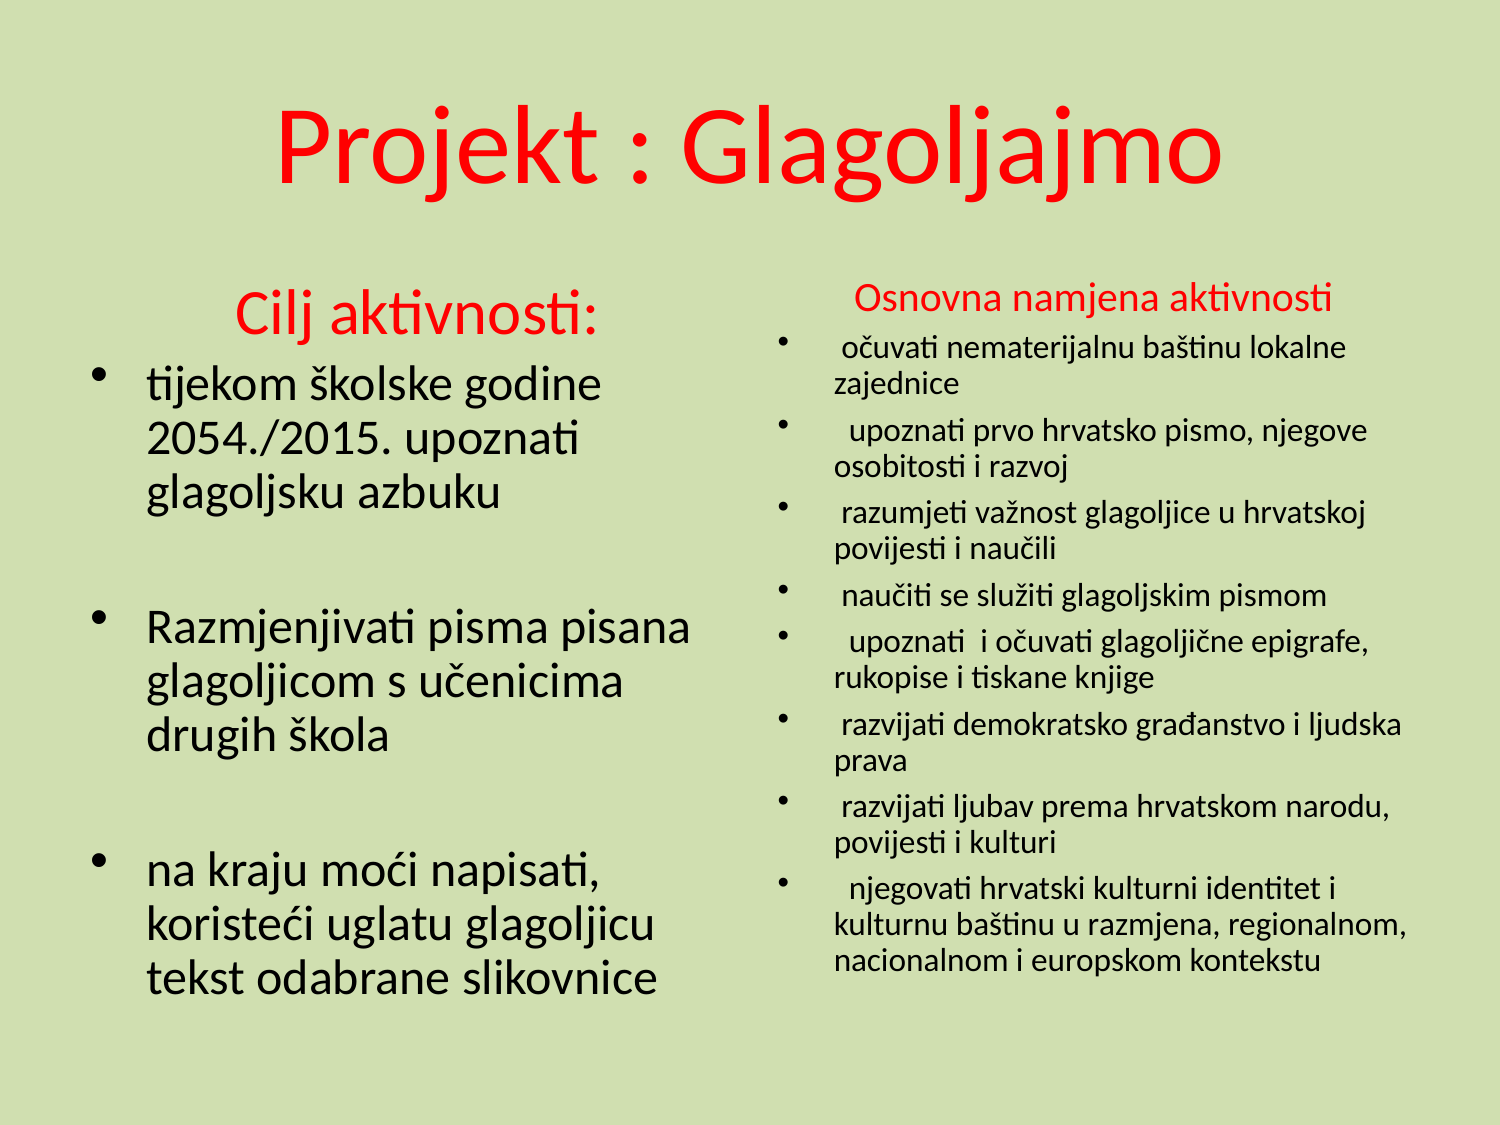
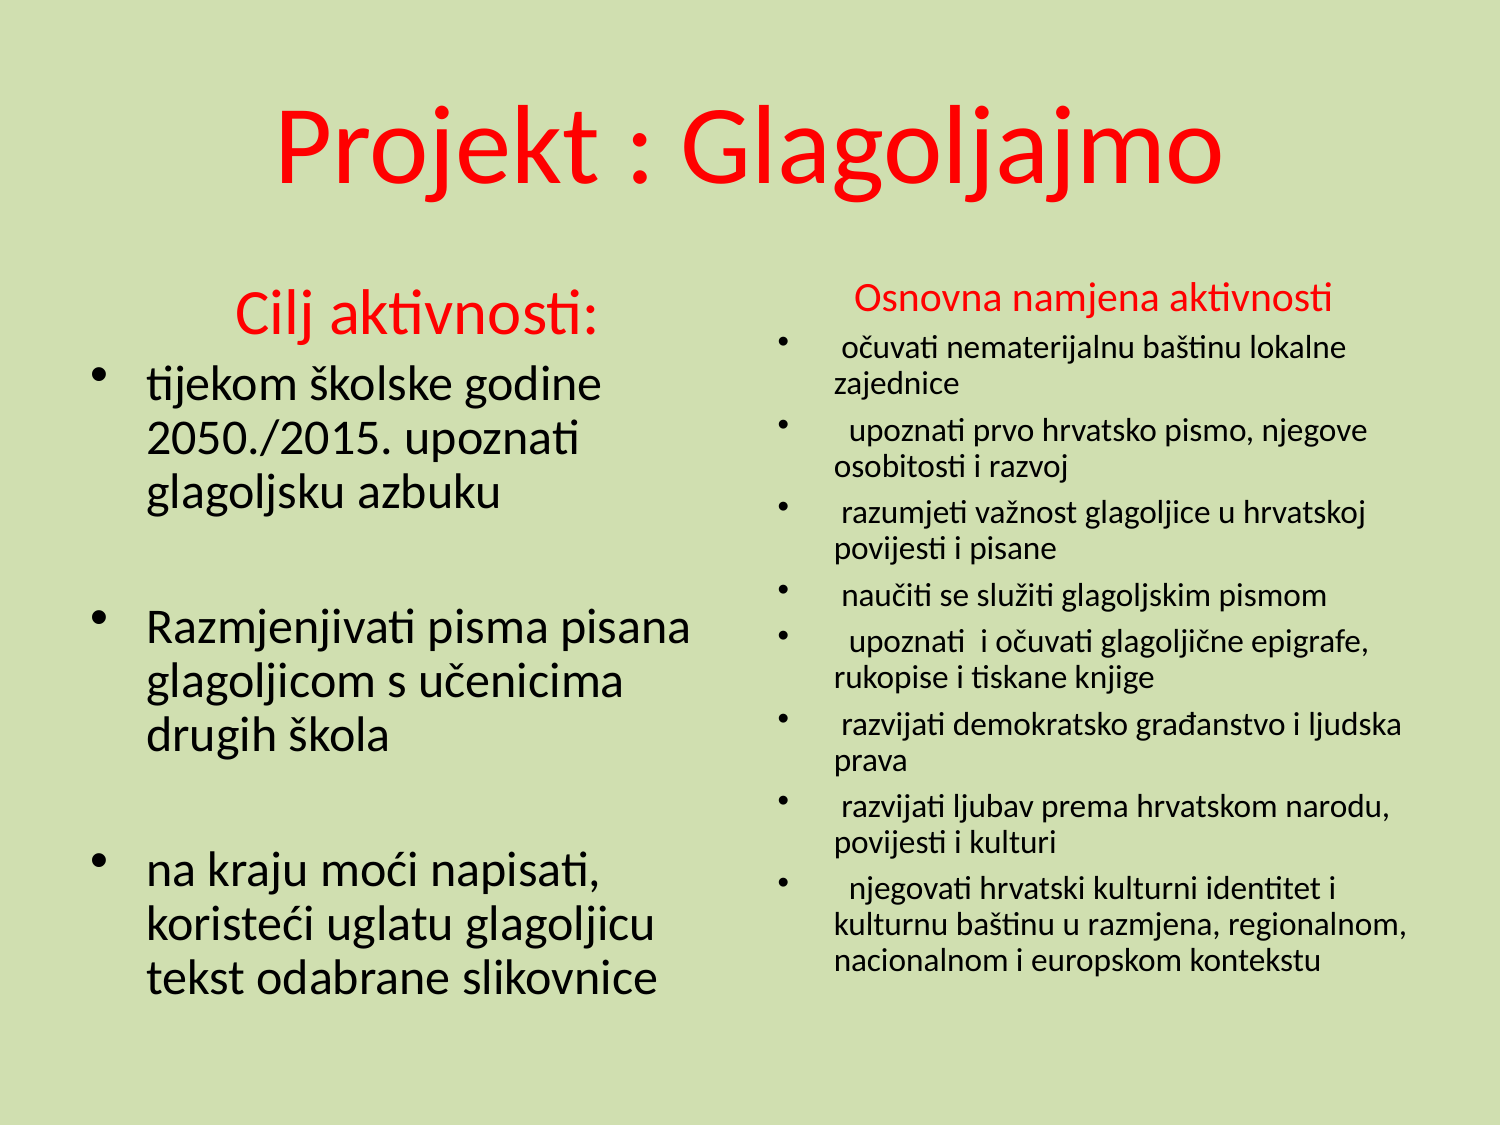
2054./2015: 2054./2015 -> 2050./2015
naučili: naučili -> pisane
